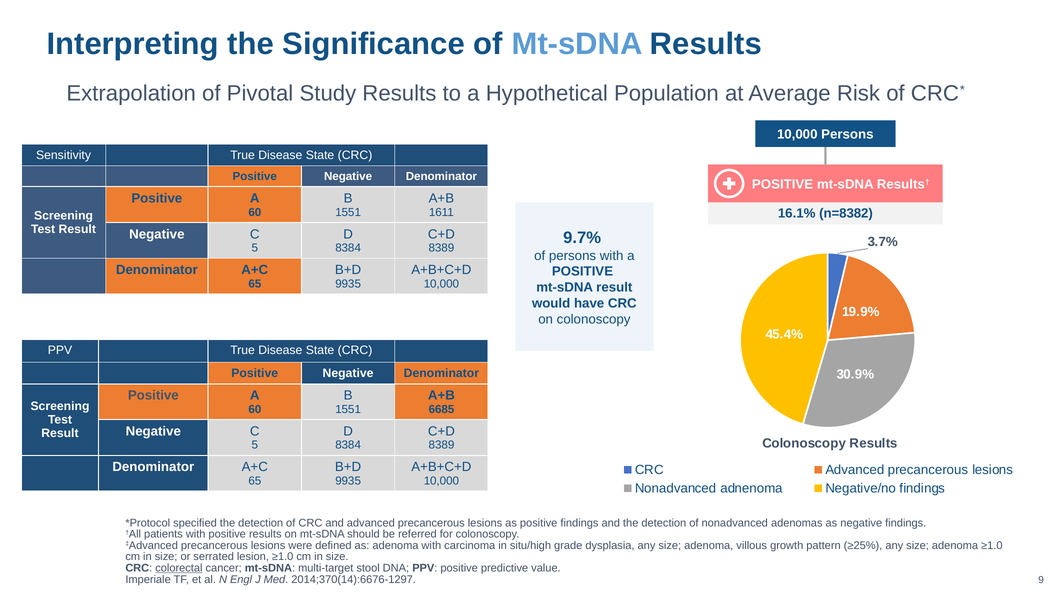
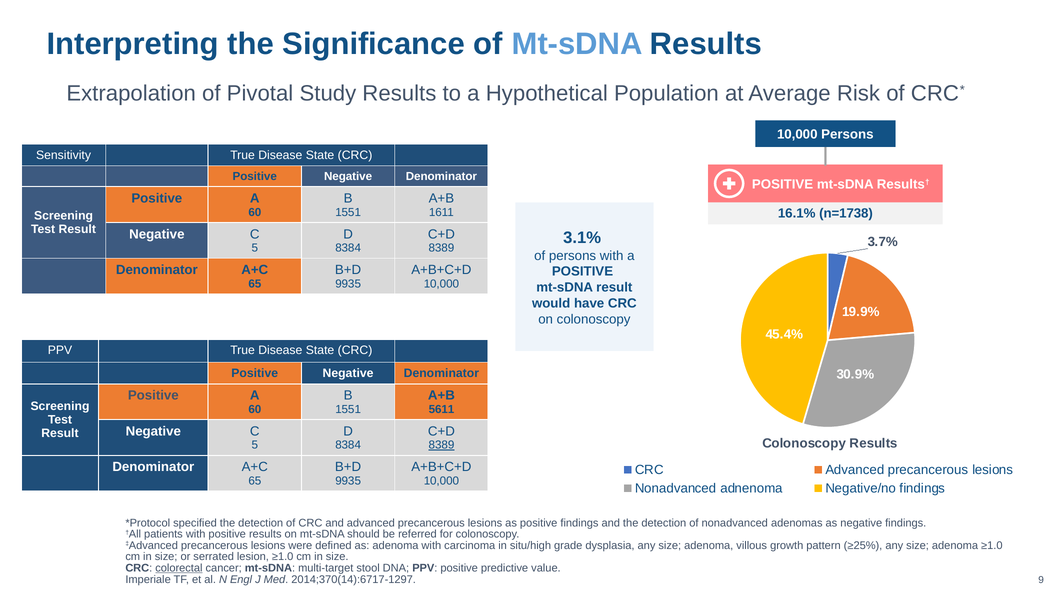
n=8382: n=8382 -> n=1738
9.7%: 9.7% -> 3.1%
6685: 6685 -> 5611
8389 at (441, 445) underline: none -> present
2014;370(14):6676-1297: 2014;370(14):6676-1297 -> 2014;370(14):6717-1297
